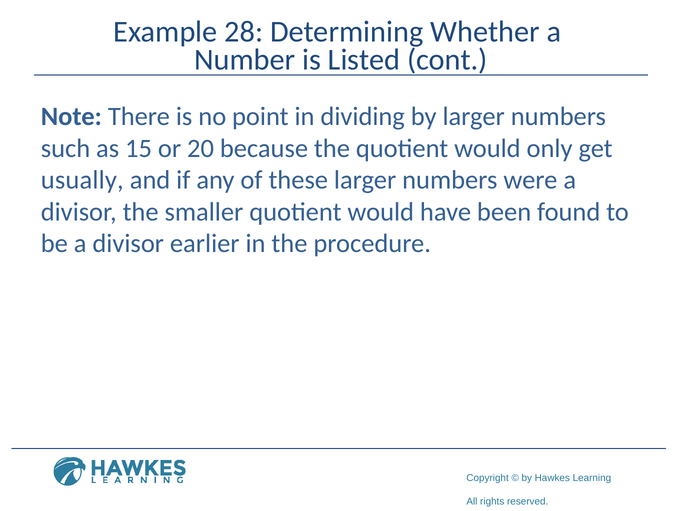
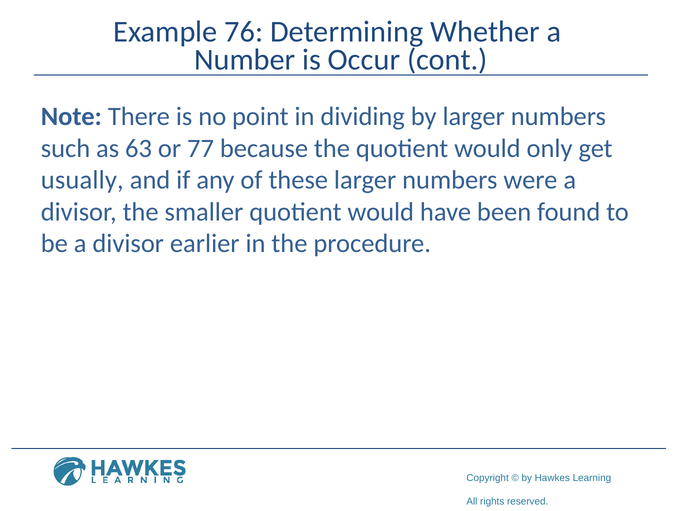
28: 28 -> 76
Listed: Listed -> Occur
15: 15 -> 63
20: 20 -> 77
